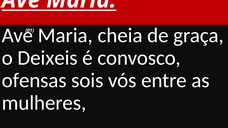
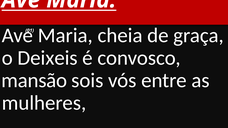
ofensas: ofensas -> mansão
